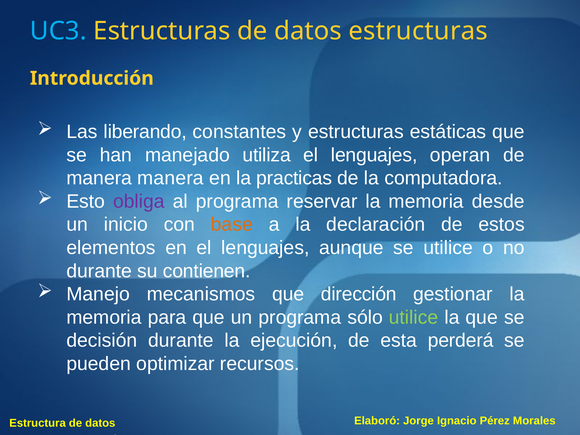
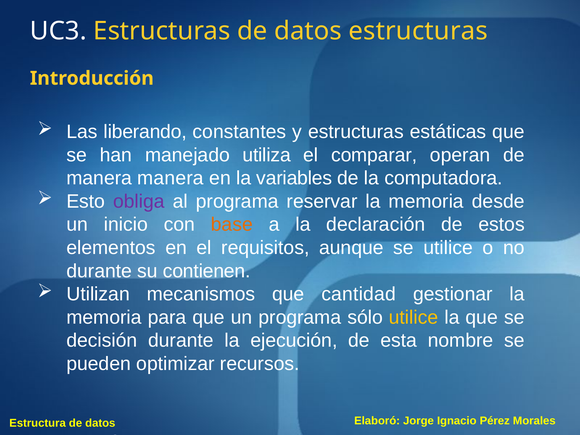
UC3 colour: light blue -> white
lenguajes at (374, 155): lenguajes -> comparar
practicas: practicas -> variables
en el lenguajes: lenguajes -> requisitos
Manejo: Manejo -> Utilizan
dirección: dirección -> cantidad
utilice at (414, 317) colour: light green -> yellow
perderá: perderá -> nombre
